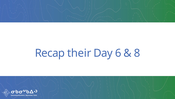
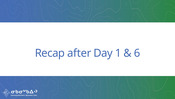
their: their -> after
6: 6 -> 1
8: 8 -> 6
